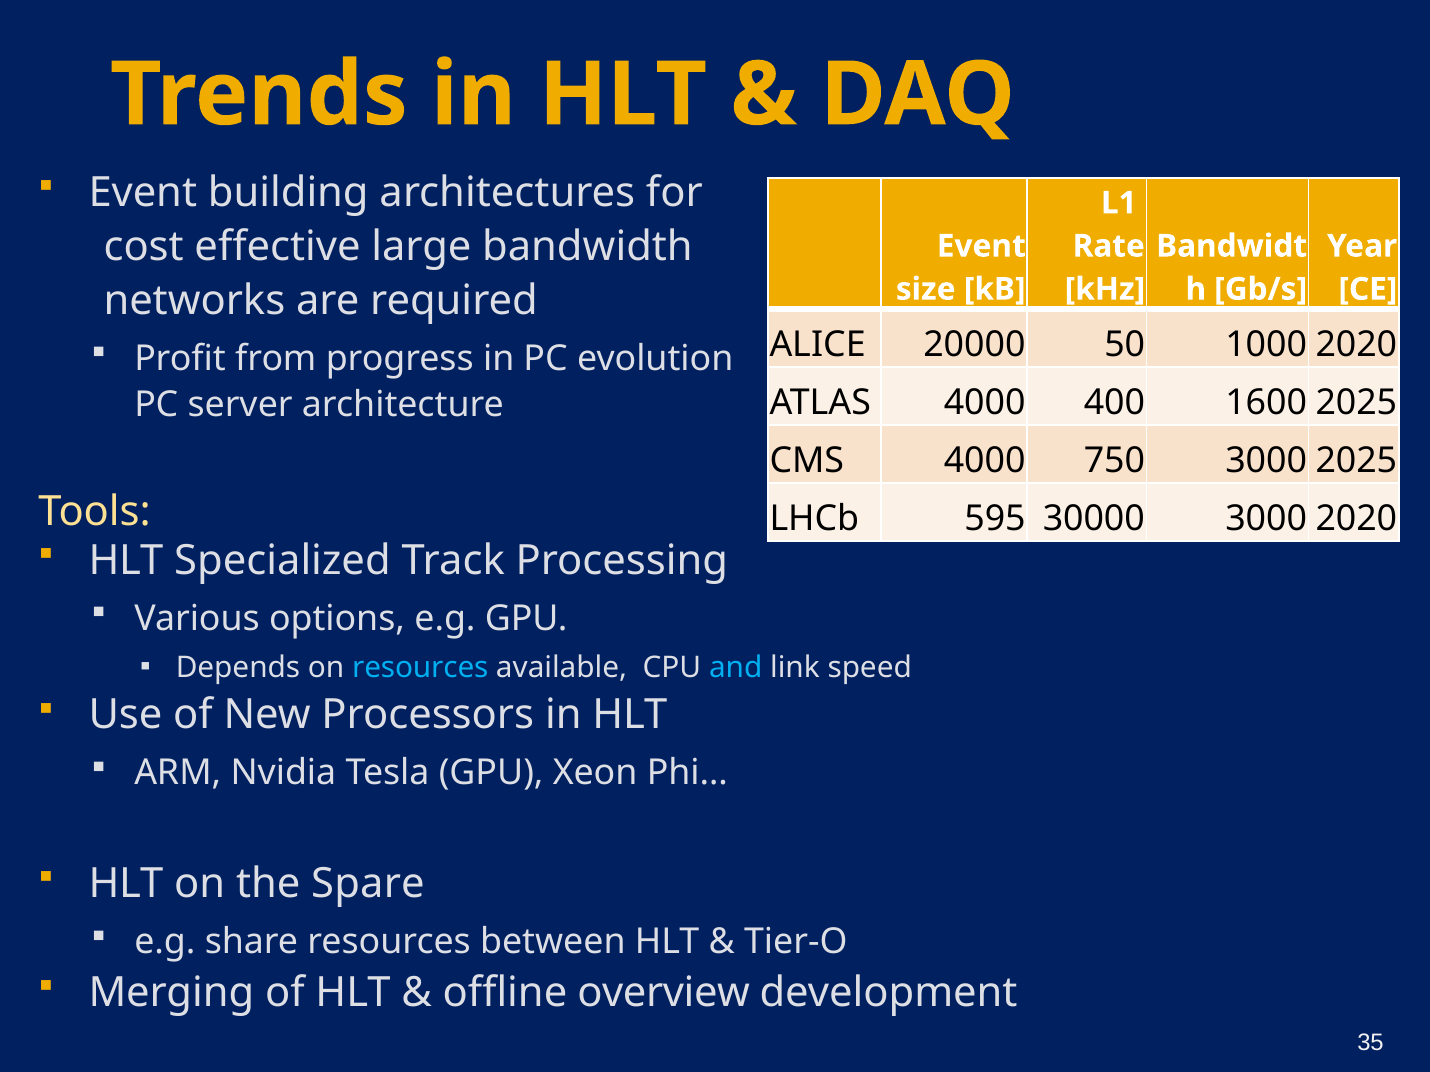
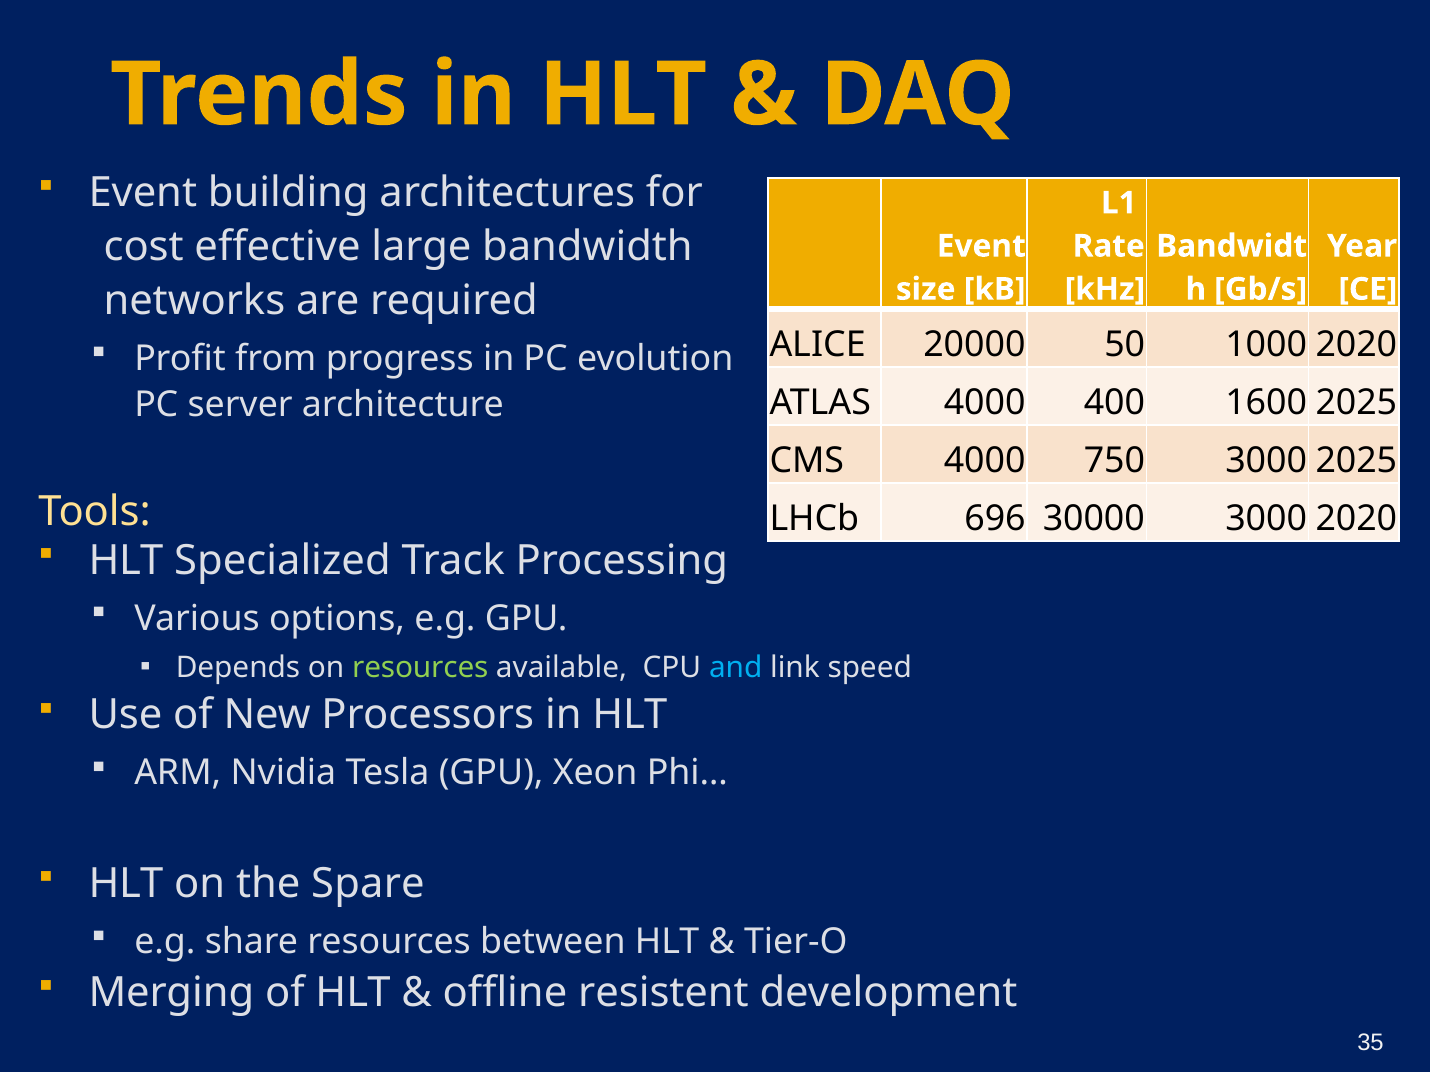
595: 595 -> 696
resources at (420, 668) colour: light blue -> light green
overview: overview -> resistent
